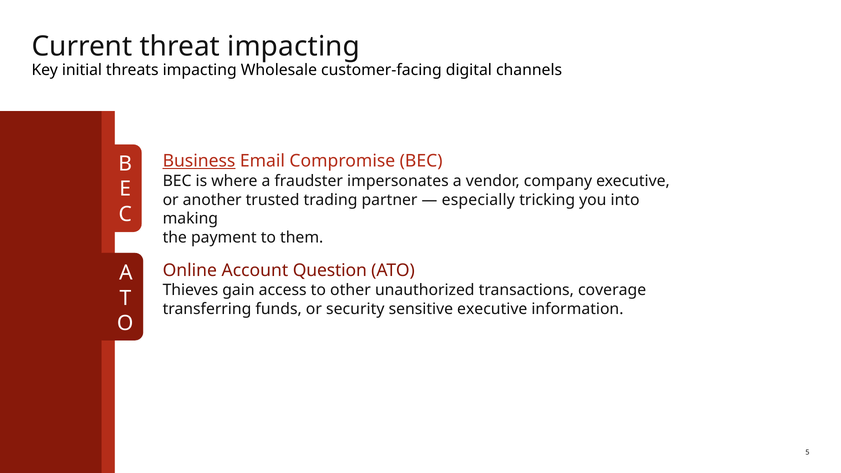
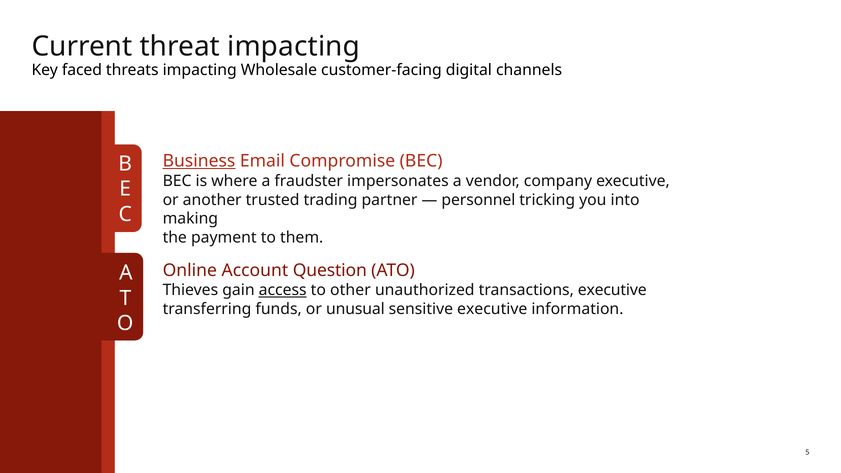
initial: initial -> faced
especially: especially -> personnel
access underline: none -> present
transactions coverage: coverage -> executive
security: security -> unusual
